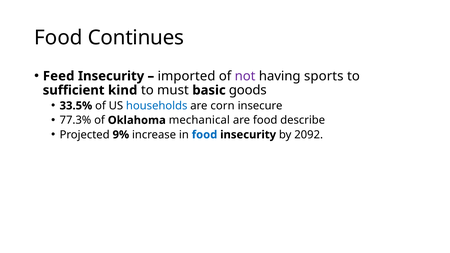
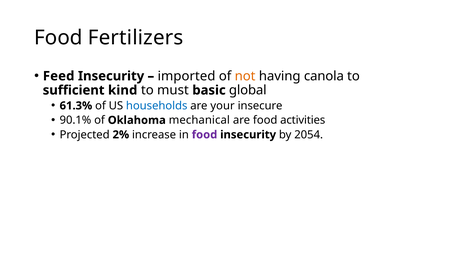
Continues: Continues -> Fertilizers
not colour: purple -> orange
sports: sports -> canola
goods: goods -> global
33.5%: 33.5% -> 61.3%
corn: corn -> your
77.3%: 77.3% -> 90.1%
describe: describe -> activities
9%: 9% -> 2%
food at (205, 135) colour: blue -> purple
2092: 2092 -> 2054
